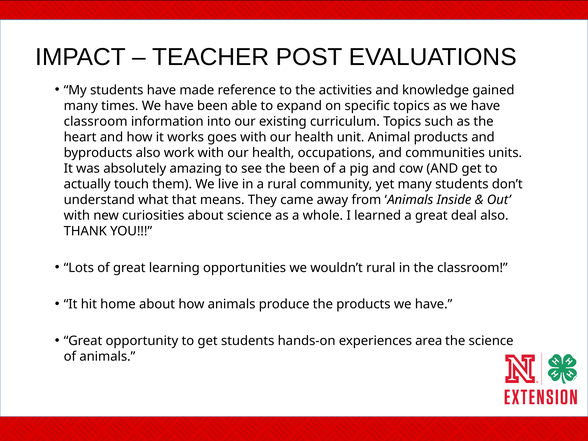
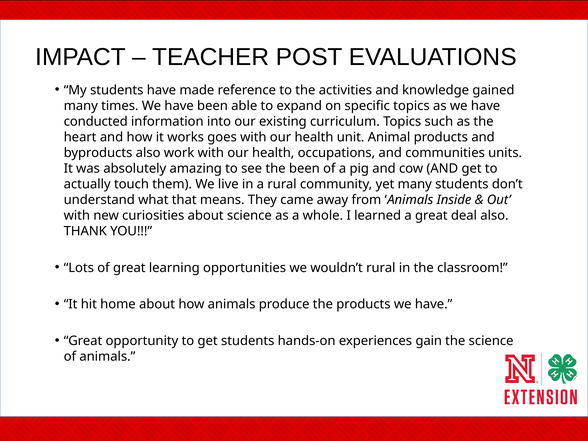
classroom at (96, 121): classroom -> conducted
area: area -> gain
